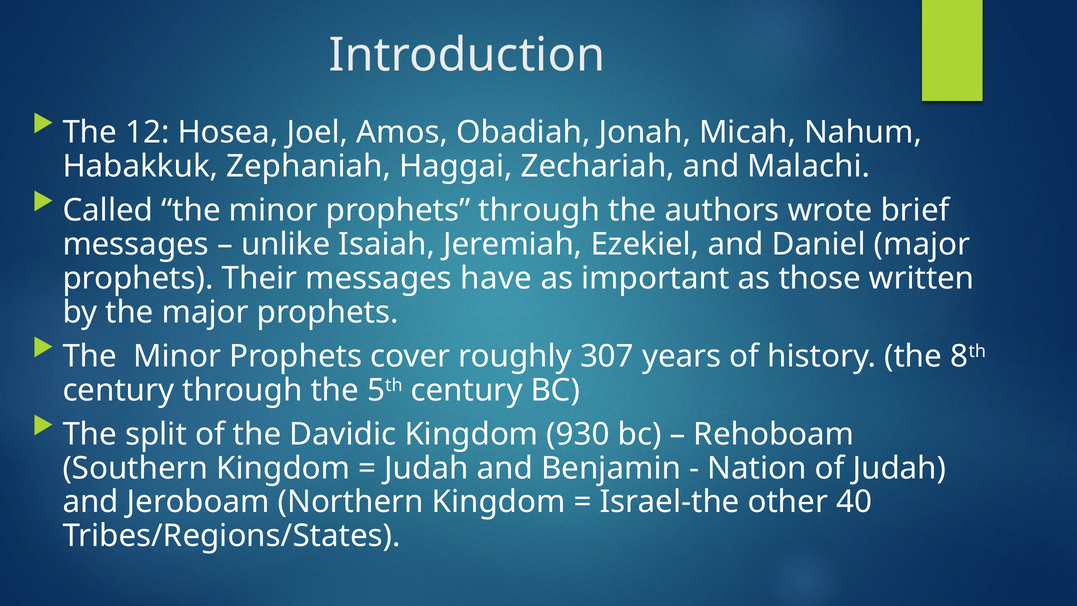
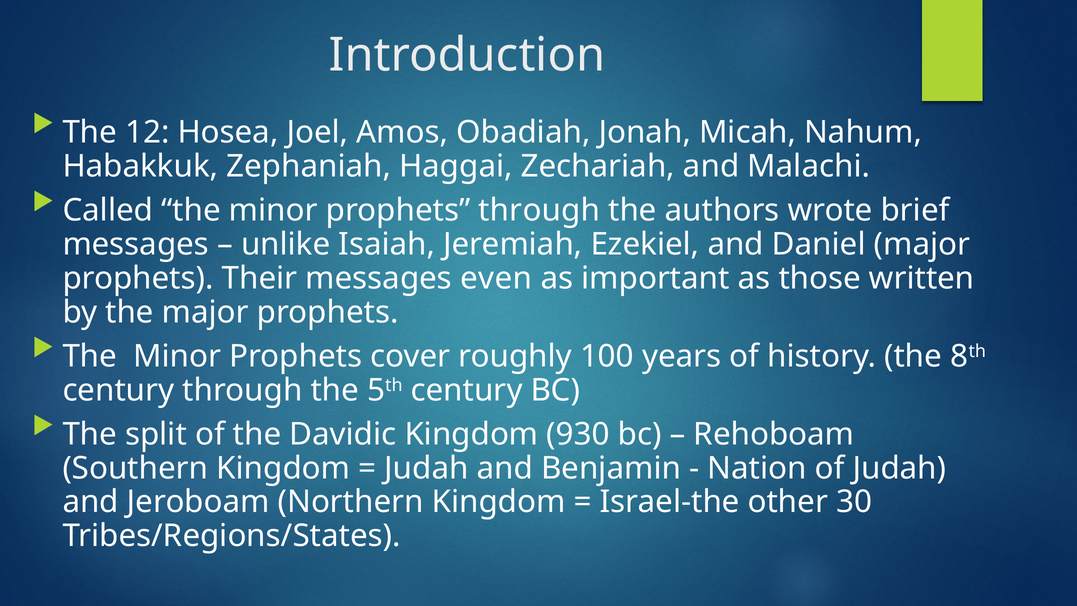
have: have -> even
307: 307 -> 100
40: 40 -> 30
